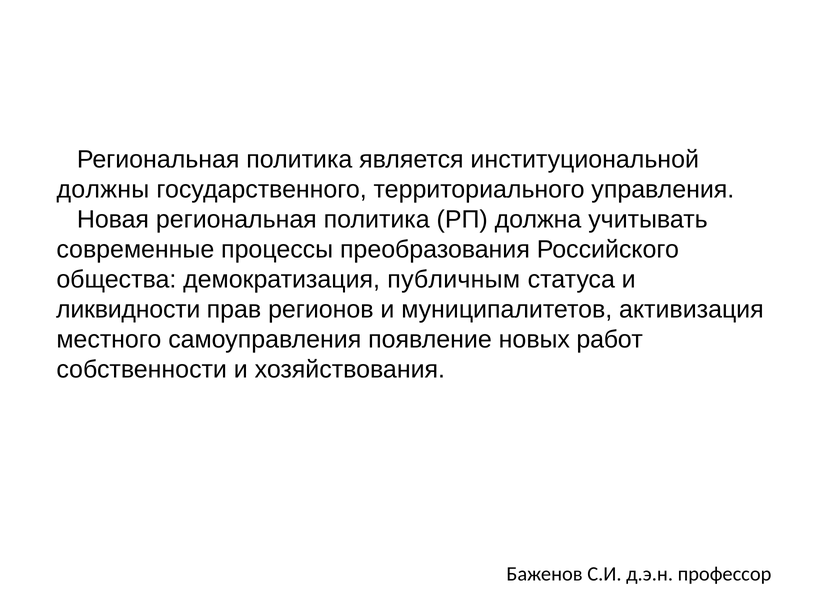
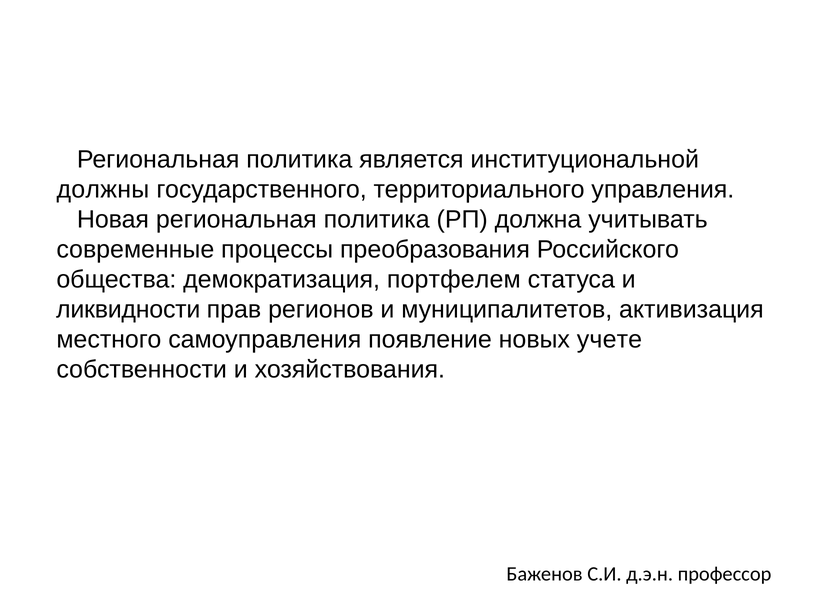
публичным: публичным -> портфелем
работ: работ -> учете
